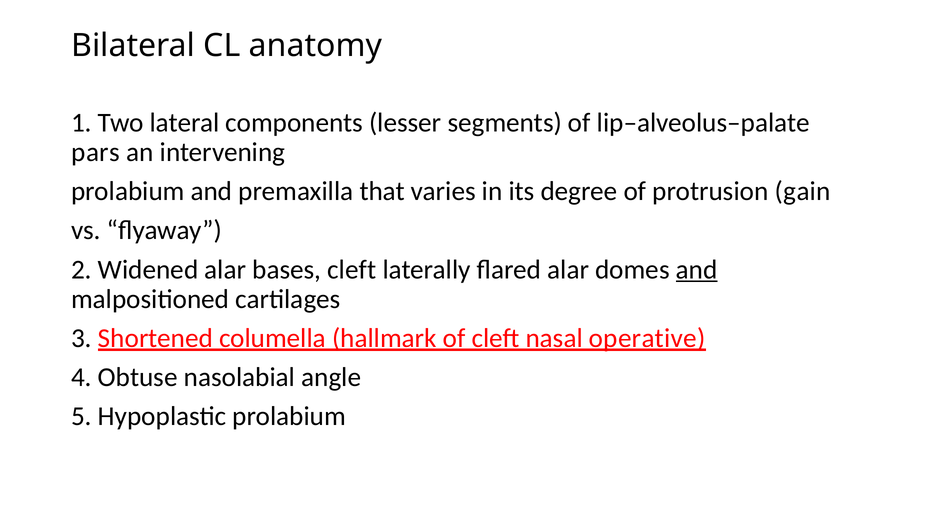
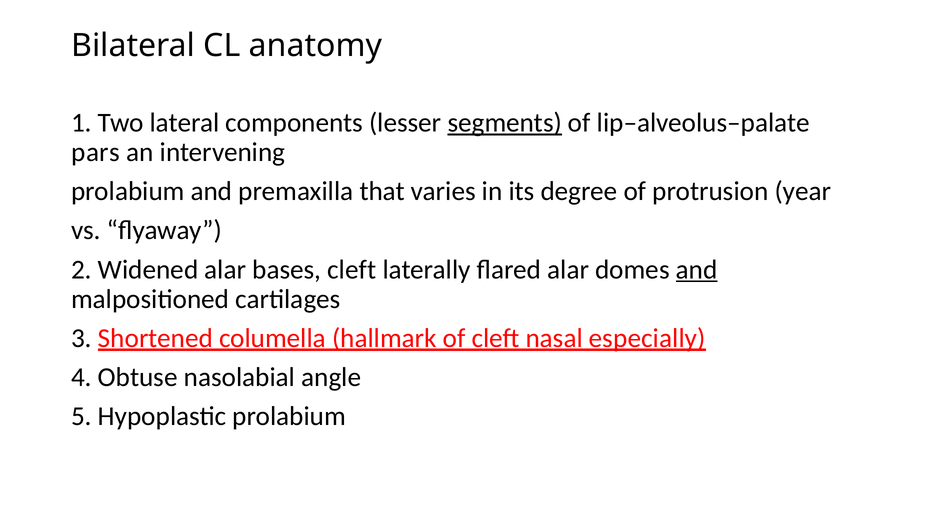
segments underline: none -> present
gain: gain -> year
operative: operative -> especially
